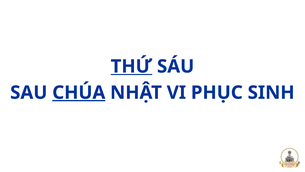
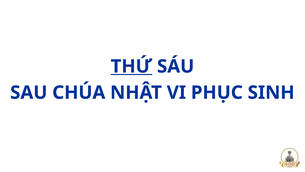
CHÚA underline: present -> none
